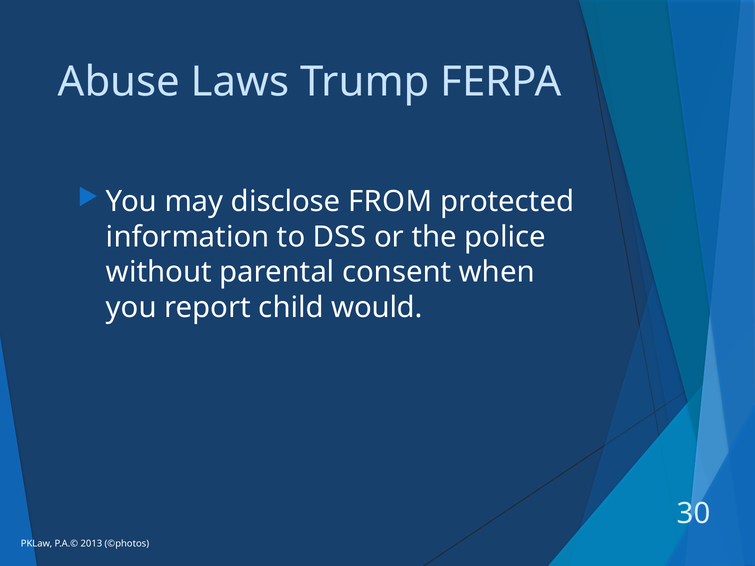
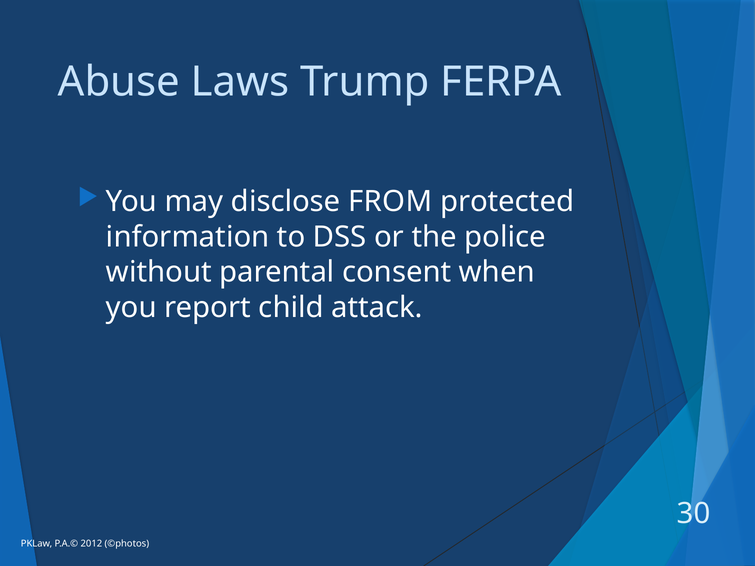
would: would -> attack
2013: 2013 -> 2012
